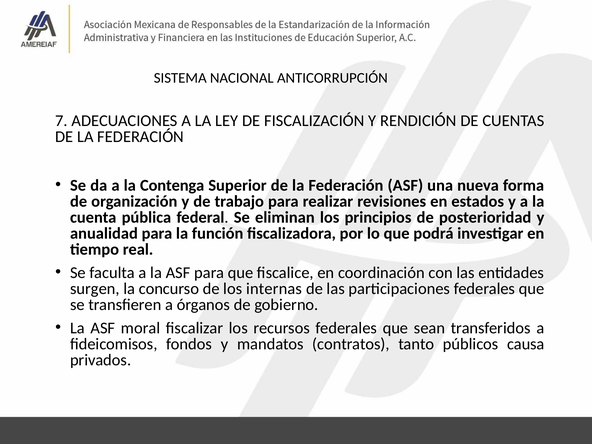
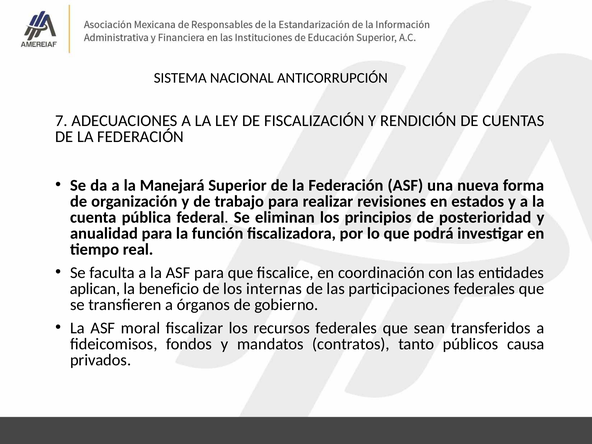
Contenga: Contenga -> Manejará
surgen: surgen -> aplican
concurso: concurso -> beneficio
